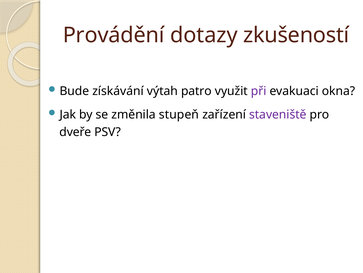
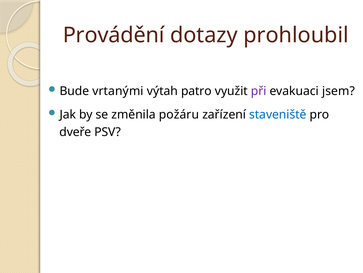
zkušeností: zkušeností -> prohloubil
získávání: získávání -> vrtanými
okna: okna -> jsem
stupeň: stupeň -> požáru
staveniště colour: purple -> blue
